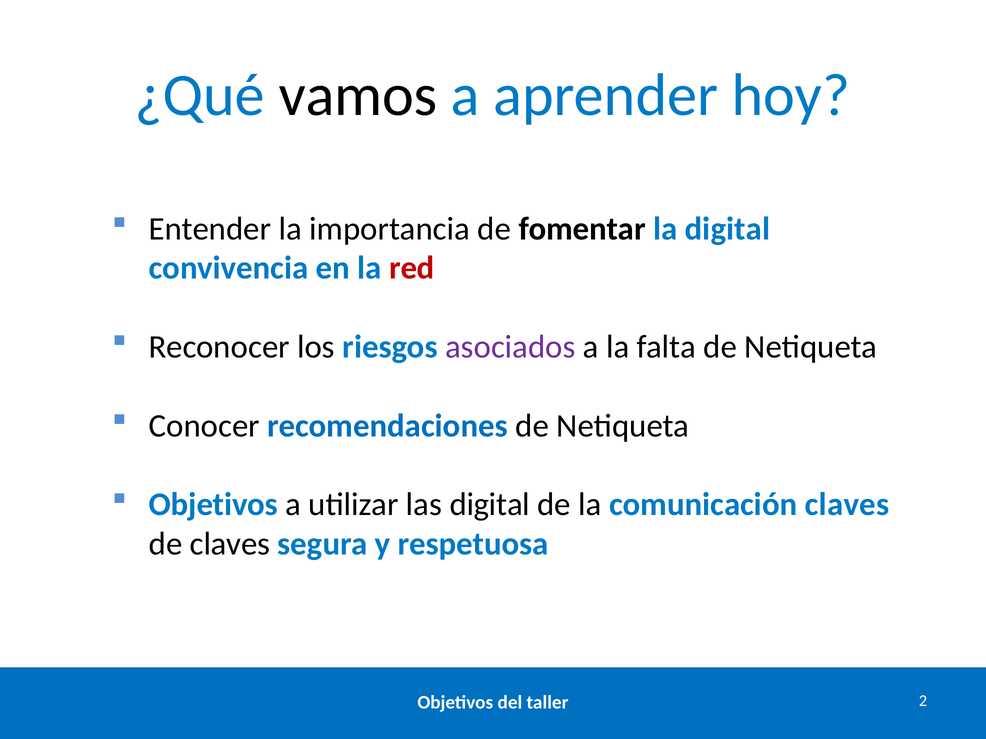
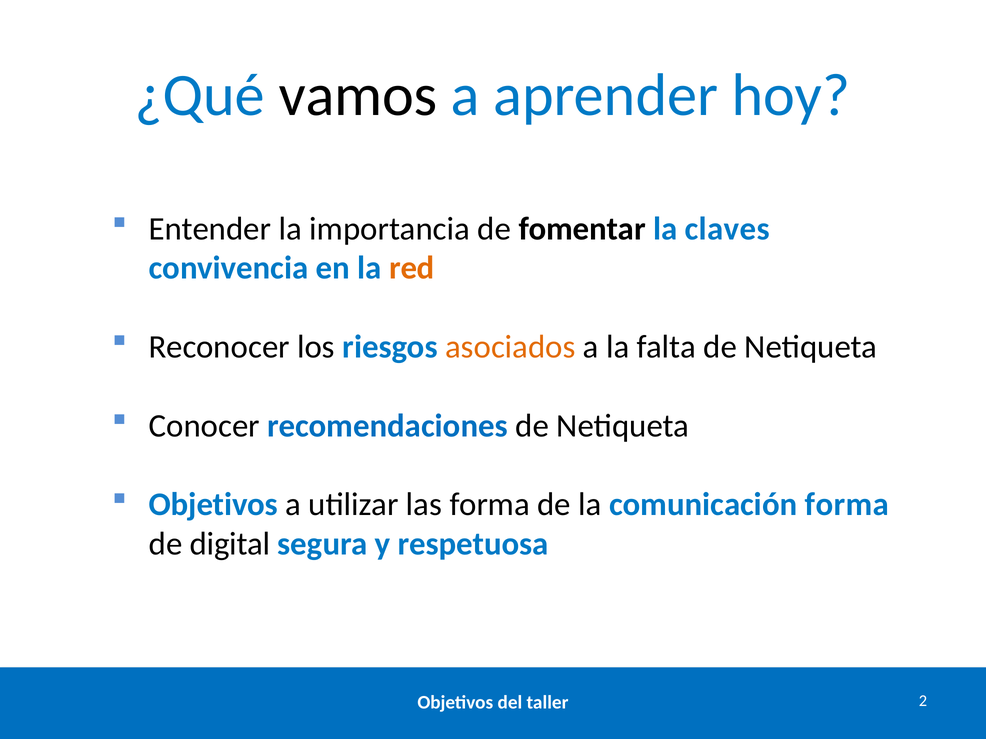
la digital: digital -> claves
red colour: red -> orange
asociados colour: purple -> orange
las digital: digital -> forma
comunicación claves: claves -> forma
de claves: claves -> digital
